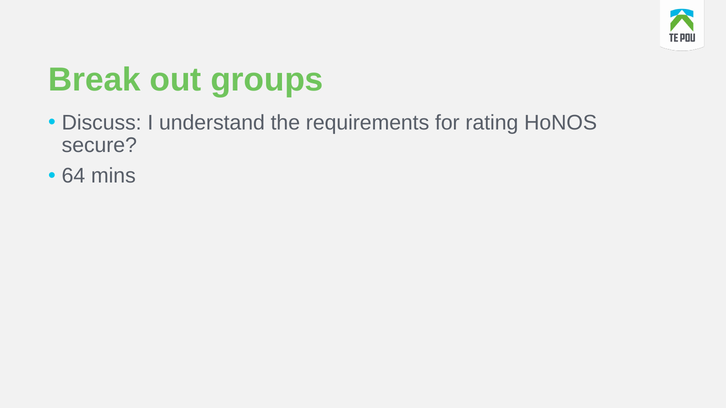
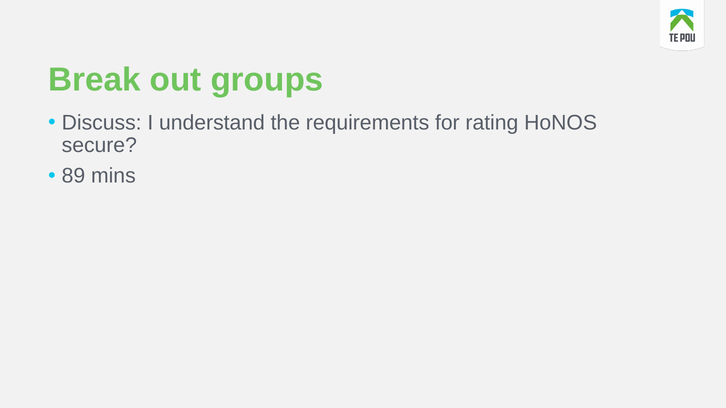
64: 64 -> 89
